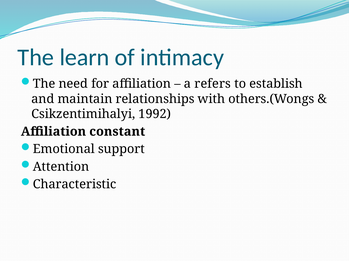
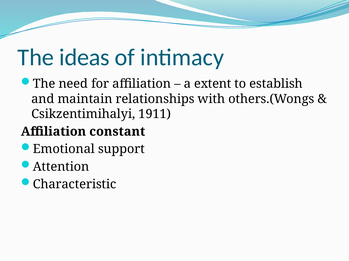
learn: learn -> ideas
refers: refers -> extent
1992: 1992 -> 1911
